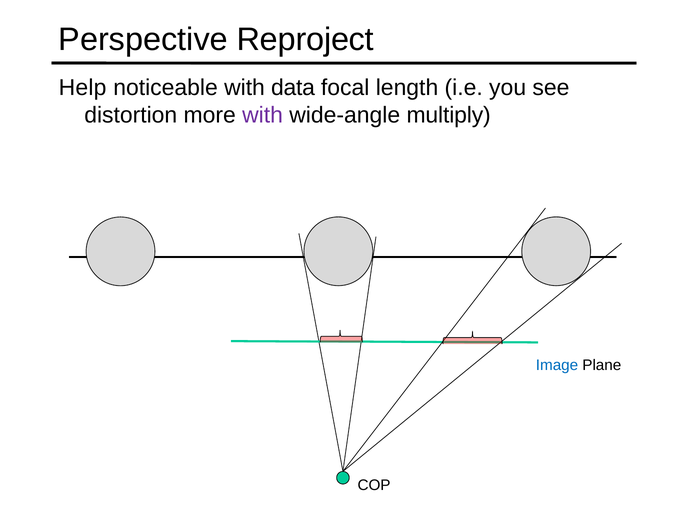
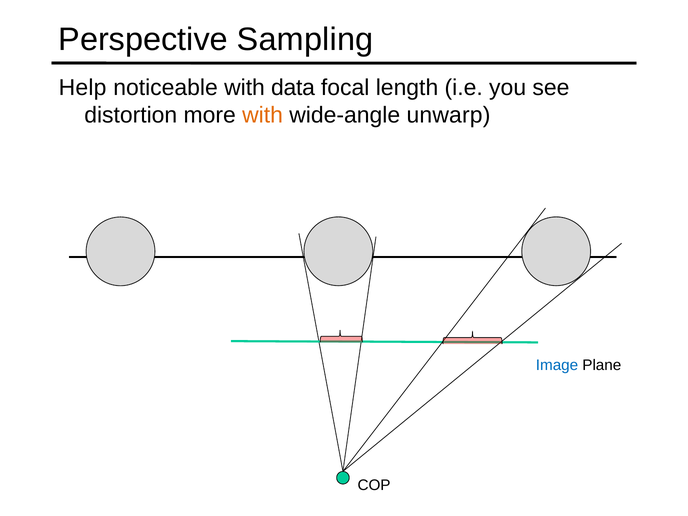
Reproject: Reproject -> Sampling
with at (263, 115) colour: purple -> orange
multiply: multiply -> unwarp
